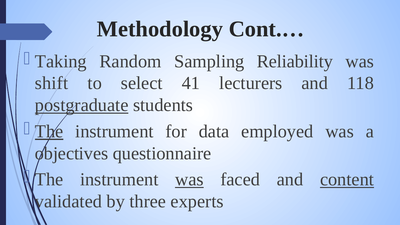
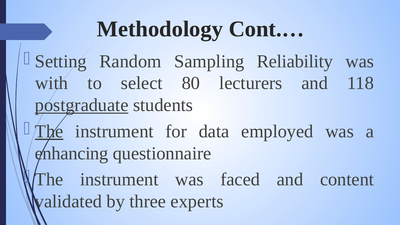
Taking: Taking -> Setting
shift: shift -> with
41: 41 -> 80
objectives: objectives -> enhancing
was at (189, 180) underline: present -> none
content underline: present -> none
